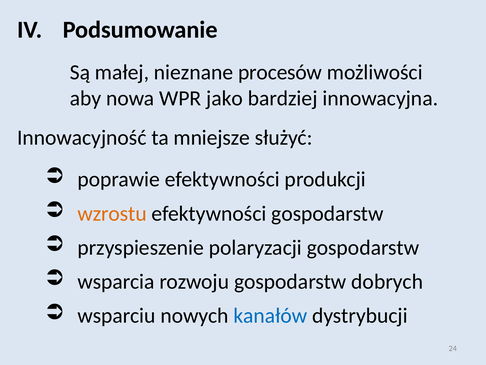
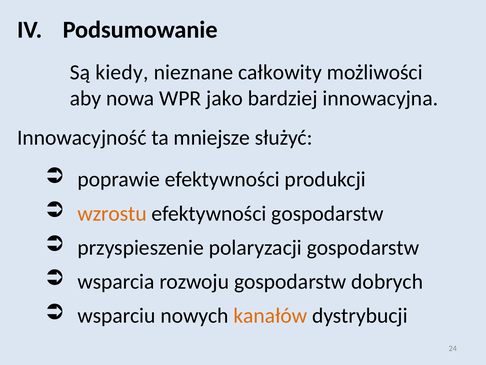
małej: małej -> kiedy
procesów: procesów -> całkowity
kanałów colour: blue -> orange
